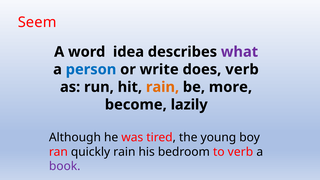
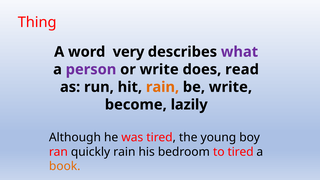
Seem: Seem -> Thing
idea: idea -> very
person colour: blue -> purple
does verb: verb -> read
be more: more -> write
to verb: verb -> tired
book colour: purple -> orange
